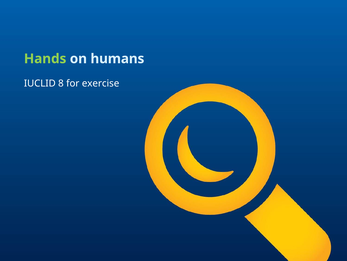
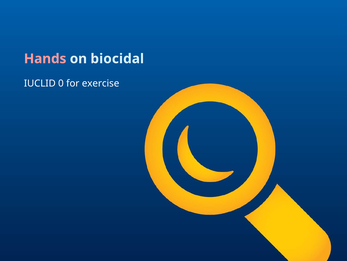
Hands colour: light green -> pink
humans: humans -> biocidal
8: 8 -> 0
